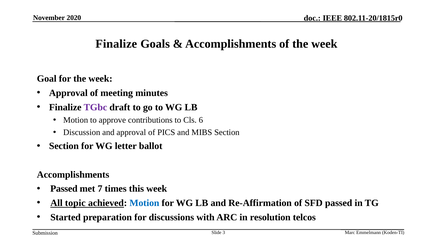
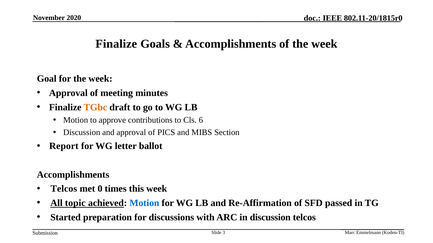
TGbc colour: purple -> orange
Section at (64, 146): Section -> Report
Passed at (64, 189): Passed -> Telcos
7: 7 -> 0
in resolution: resolution -> discussion
